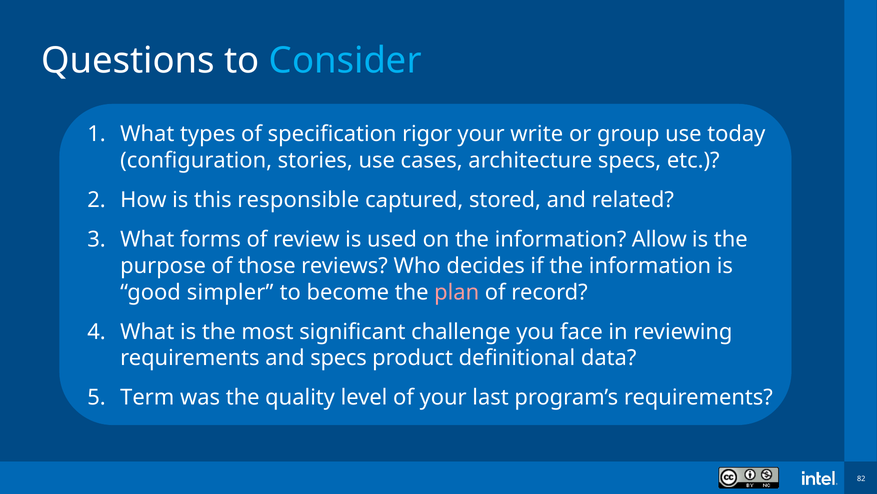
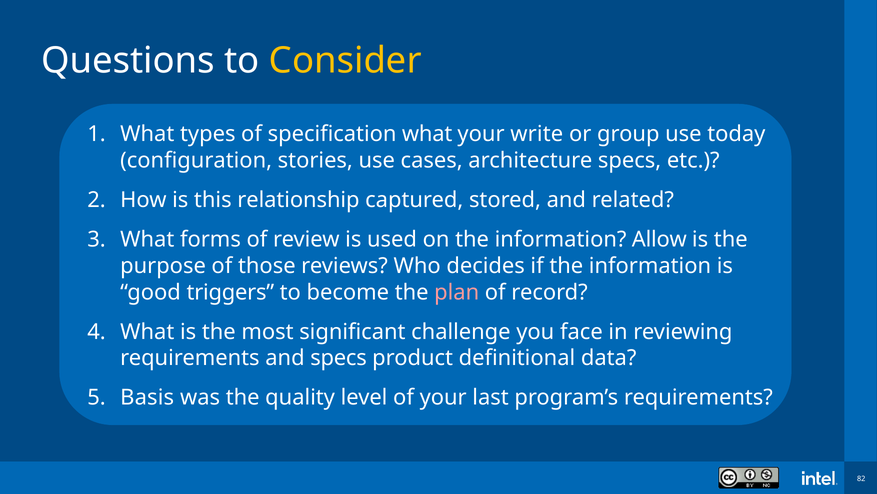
Consider colour: light blue -> yellow
specification rigor: rigor -> what
responsible: responsible -> relationship
simpler: simpler -> triggers
Term: Term -> Basis
